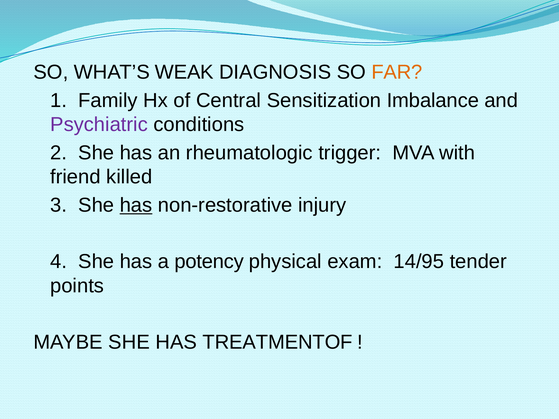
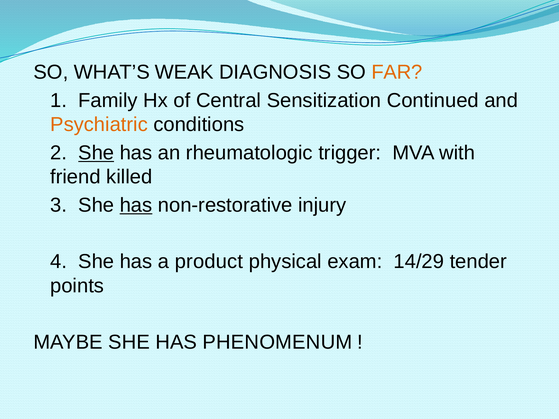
Imbalance: Imbalance -> Continued
Psychiatric colour: purple -> orange
She at (96, 153) underline: none -> present
potency: potency -> product
14/95: 14/95 -> 14/29
TREATMENTOF: TREATMENTOF -> PHENOMENUM
